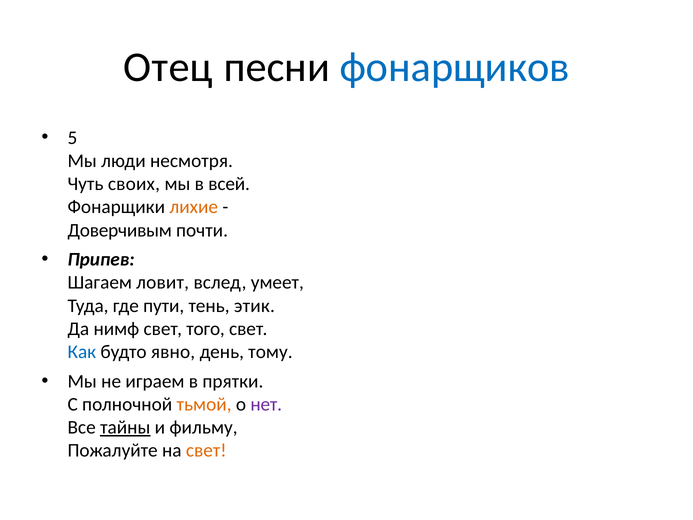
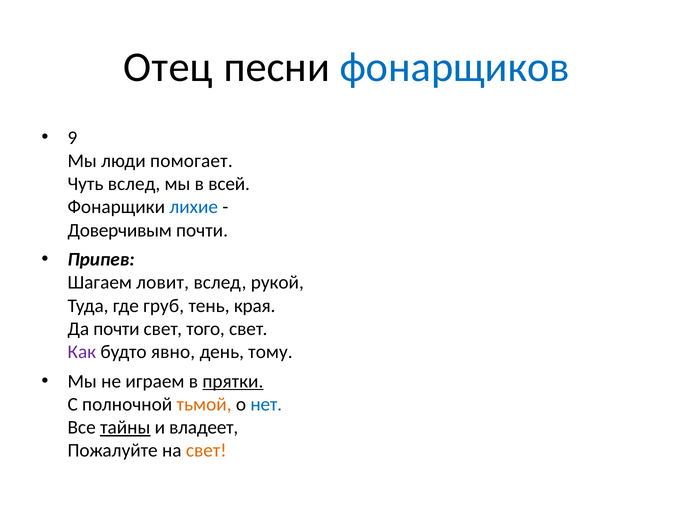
5: 5 -> 9
несмотря: несмотря -> помогает
Чуть своих: своих -> вслед
лихие colour: orange -> blue
умеет: умеет -> рукой
пути: пути -> груб
этик: этик -> края
Да нимф: нимф -> почти
Как colour: blue -> purple
прятки underline: none -> present
нет colour: purple -> blue
фильму: фильму -> владеет
